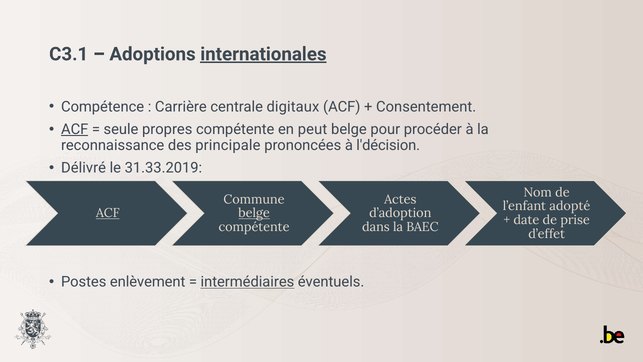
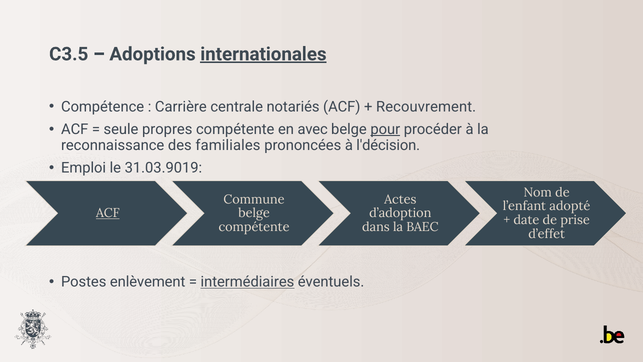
C3.1: C3.1 -> C3.5
digitaux: digitaux -> notariés
Consentement: Consentement -> Recouvrement
ACF at (75, 129) underline: present -> none
peut: peut -> avec
pour underline: none -> present
principale: principale -> familiales
Délivré: Délivré -> Emploi
31.33.2019: 31.33.2019 -> 31.03.9019
belge at (254, 213) underline: present -> none
